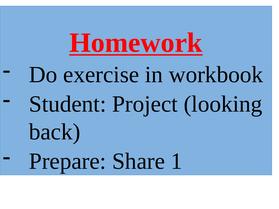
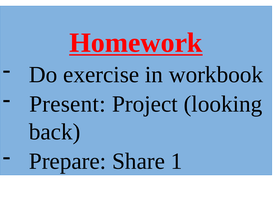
Student: Student -> Present
